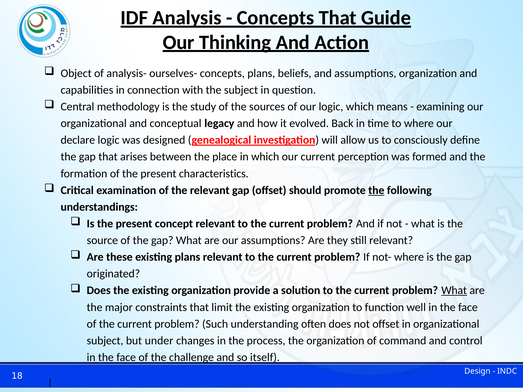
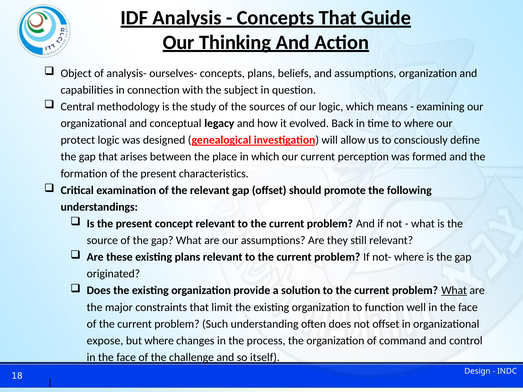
declare: declare -> protect
the at (376, 190) underline: present -> none
subject at (105, 341): subject -> expose
but under: under -> where
